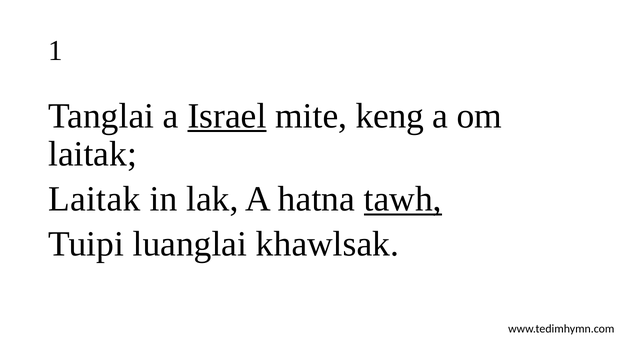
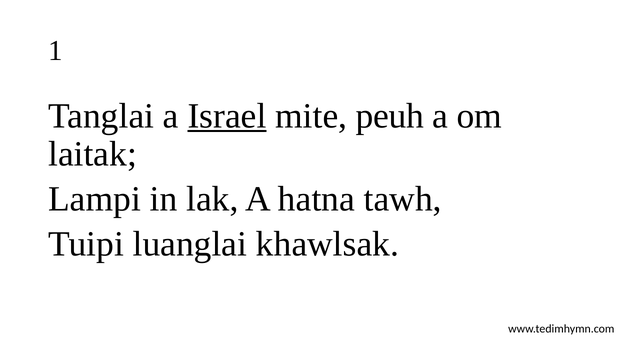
keng: keng -> peuh
Laitak at (94, 199): Laitak -> Lampi
tawh underline: present -> none
